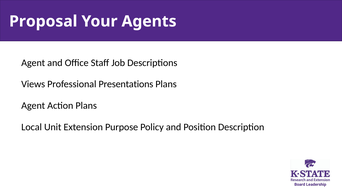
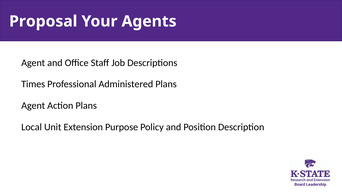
Views: Views -> Times
Presentations: Presentations -> Administered
